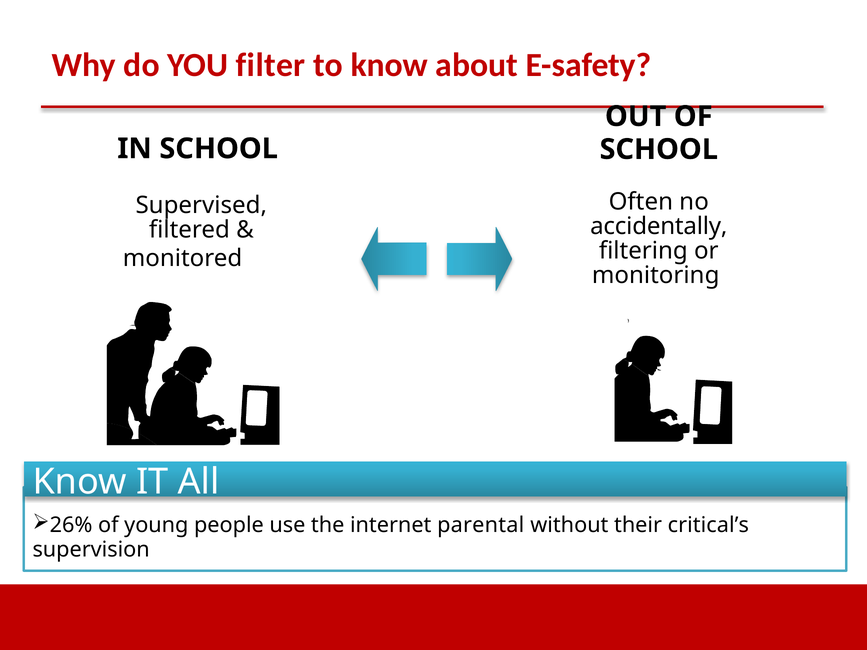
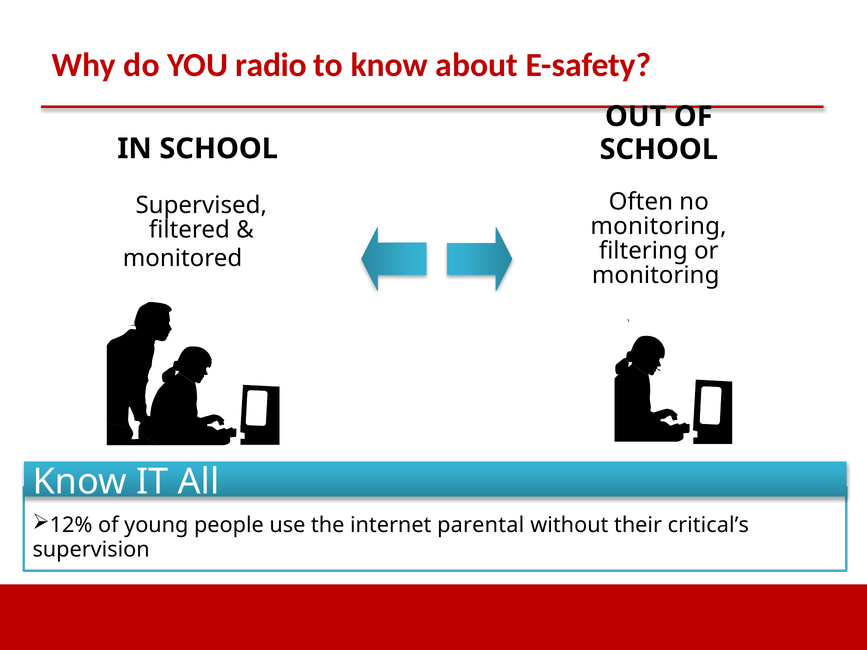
filter: filter -> radio
accidentally at (659, 226): accidentally -> monitoring
26%: 26% -> 12%
